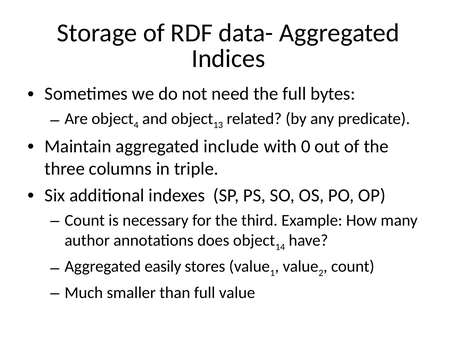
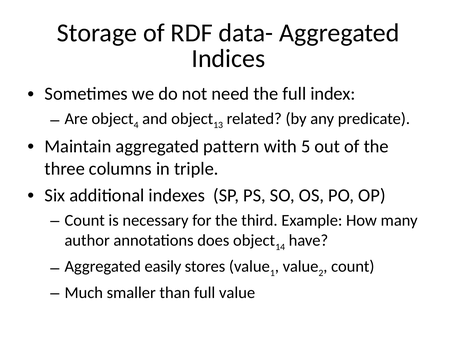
bytes: bytes -> index
include: include -> pattern
0: 0 -> 5
